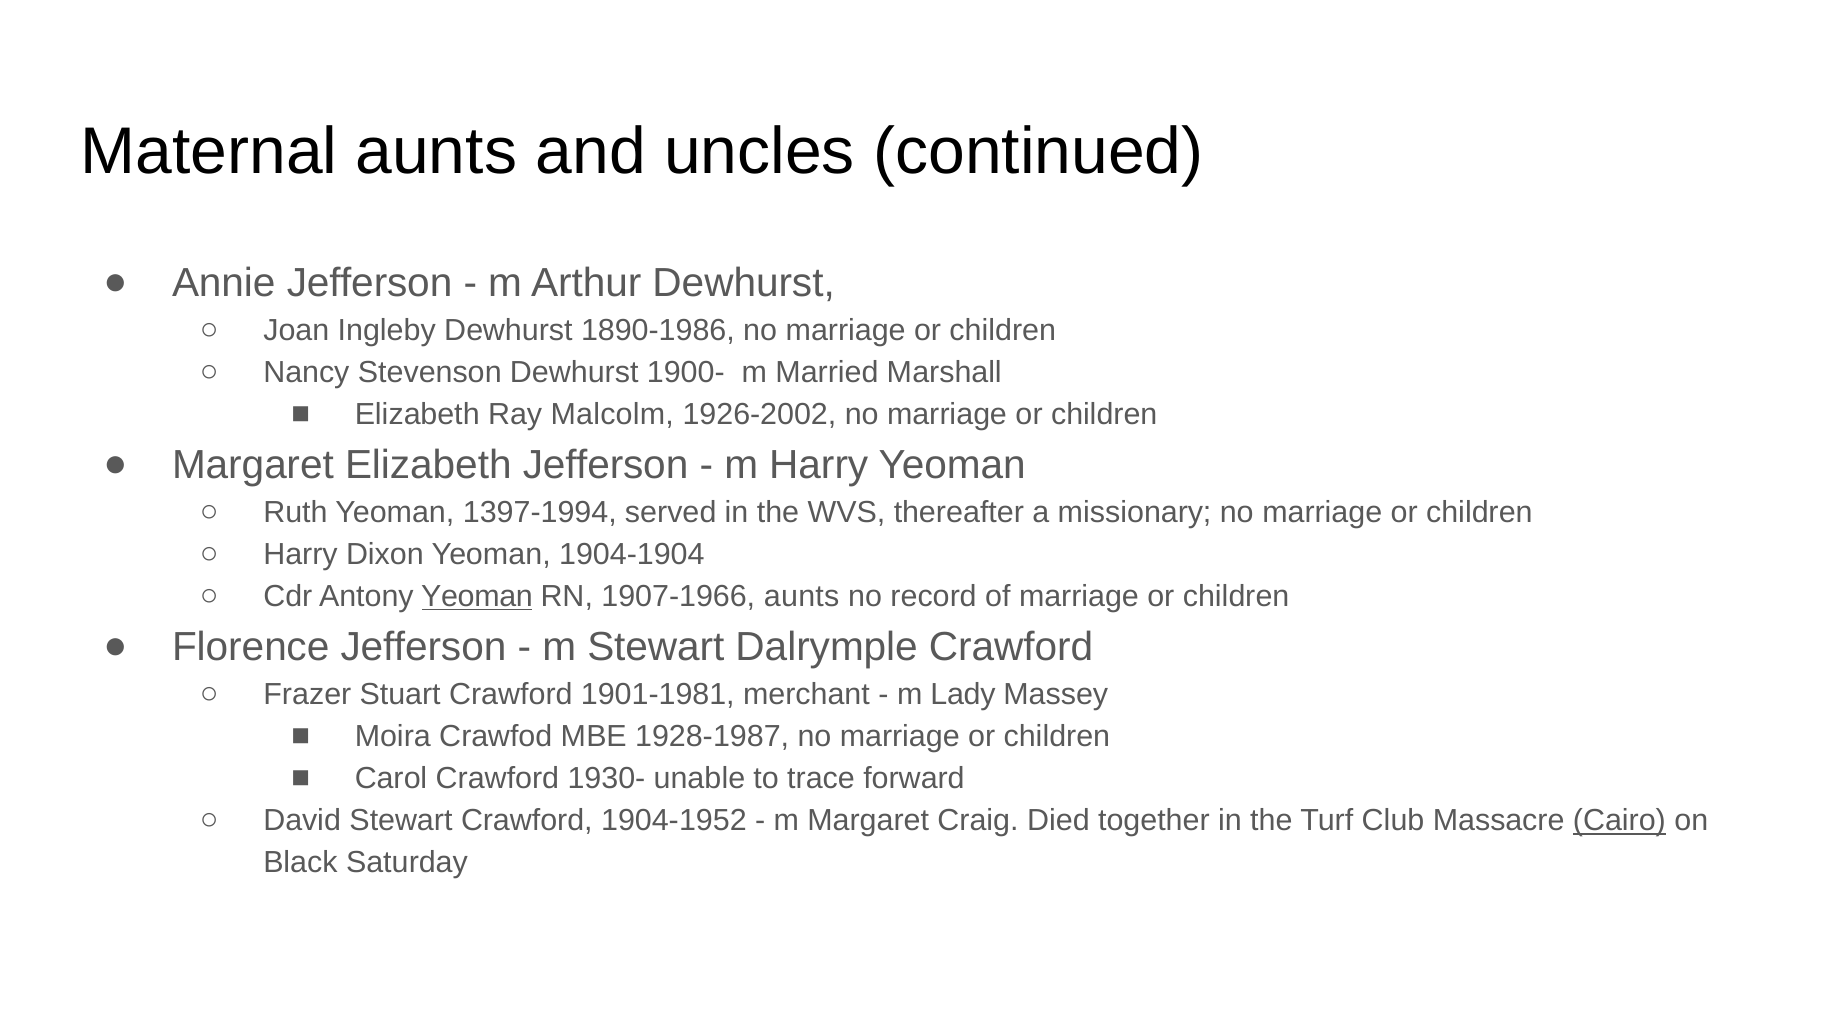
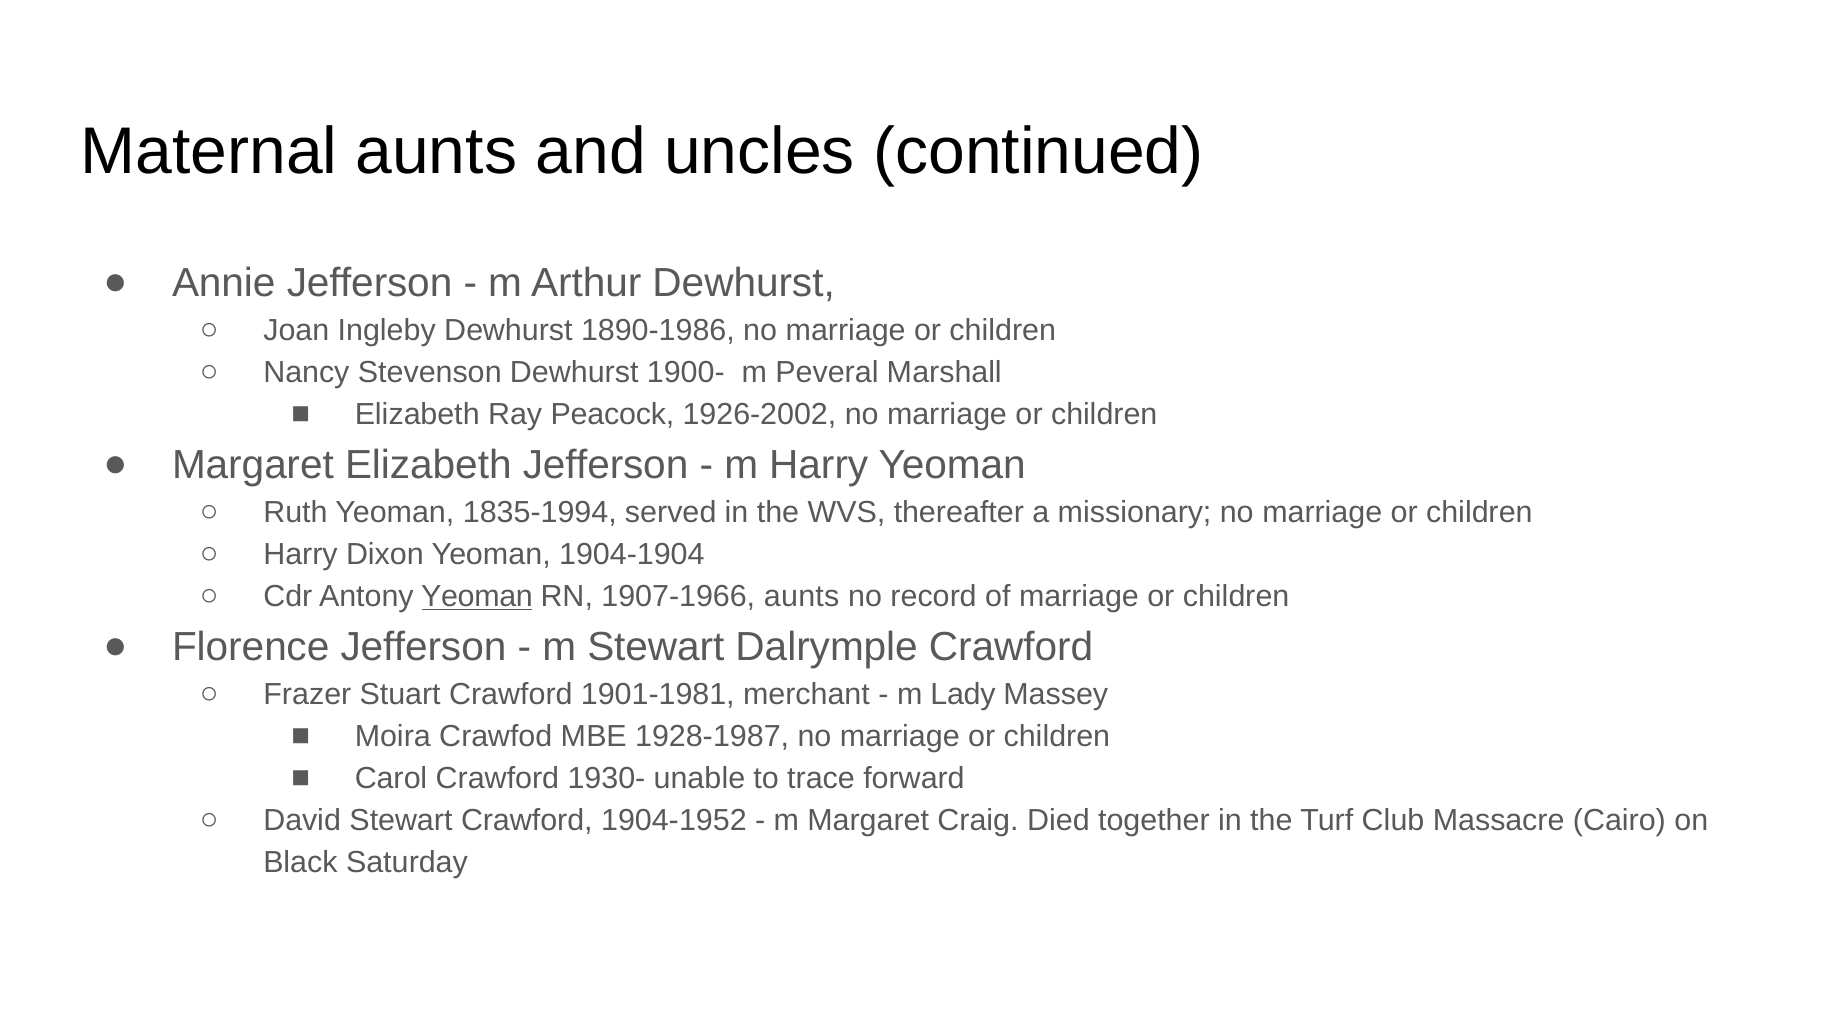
Married: Married -> Peveral
Malcolm: Malcolm -> Peacock
1397-1994: 1397-1994 -> 1835-1994
Cairo underline: present -> none
